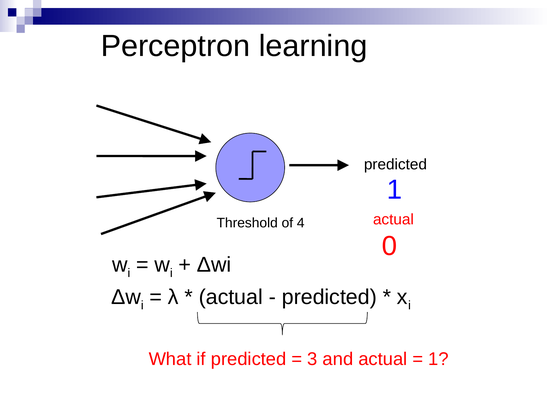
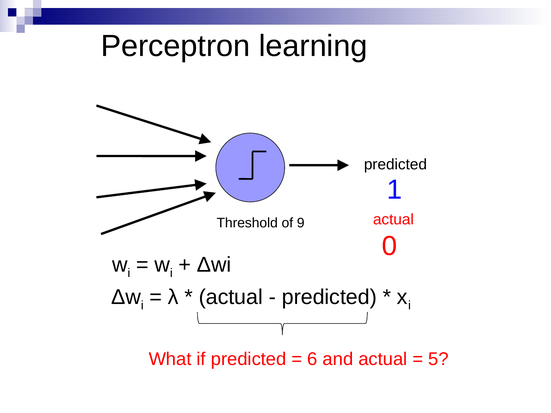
4: 4 -> 9
3: 3 -> 6
1 at (439, 359): 1 -> 5
